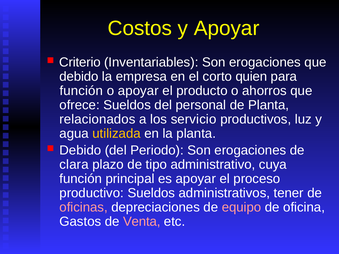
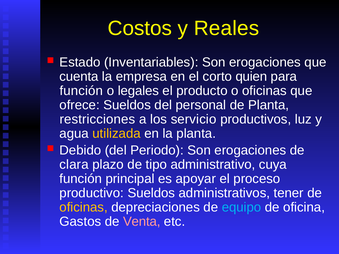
y Apoyar: Apoyar -> Reales
Criterio: Criterio -> Estado
debido at (79, 77): debido -> cuenta
o apoyar: apoyar -> legales
o ahorros: ahorros -> oficinas
relacionados: relacionados -> restricciones
oficinas at (84, 207) colour: pink -> yellow
equipo colour: pink -> light blue
